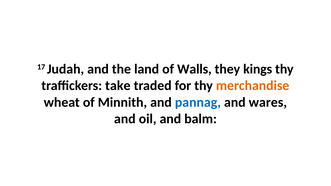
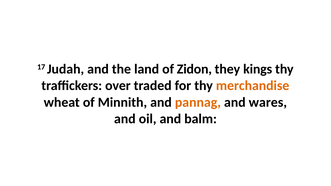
Walls: Walls -> Zidon
take: take -> over
pannag colour: blue -> orange
